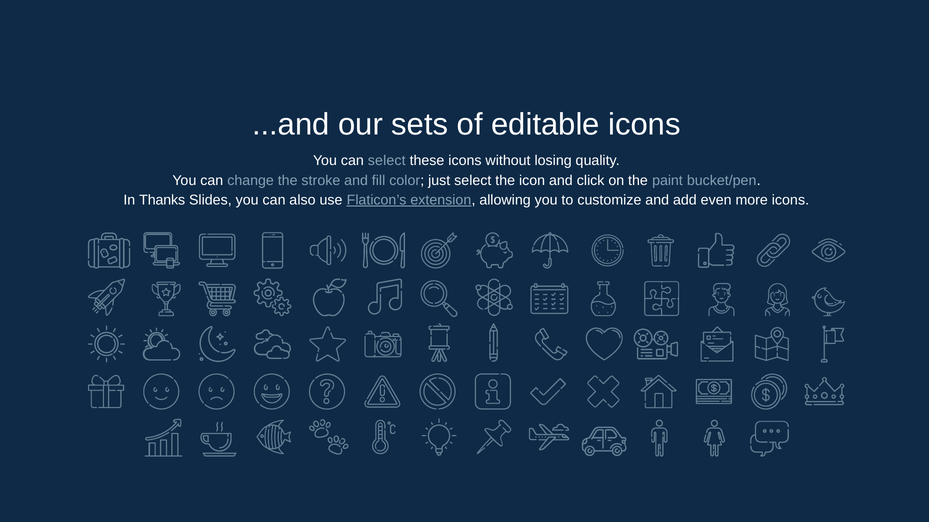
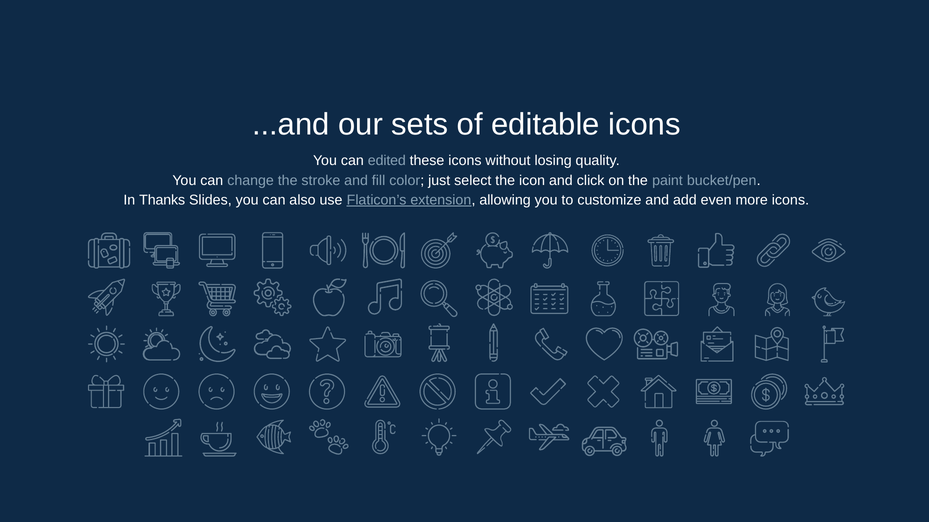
can select: select -> edited
